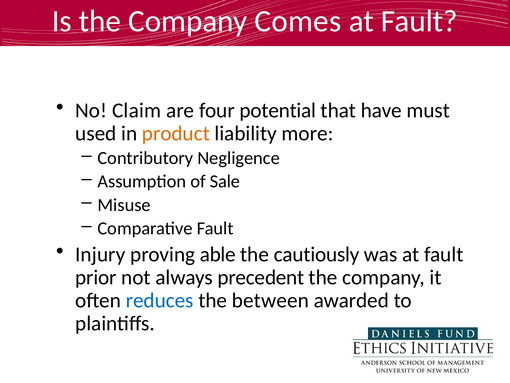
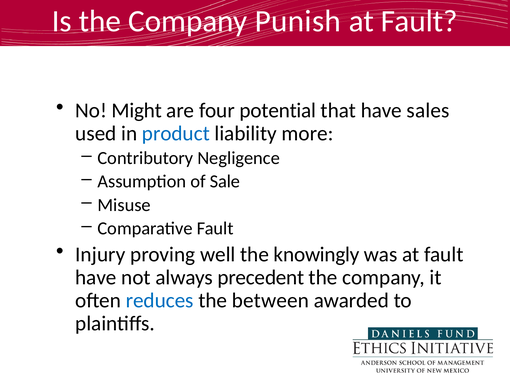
Comes: Comes -> Punish
Claim: Claim -> Might
must: must -> sales
product colour: orange -> blue
able: able -> well
cautiously: cautiously -> knowingly
prior at (96, 277): prior -> have
